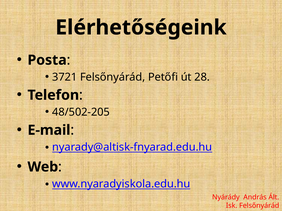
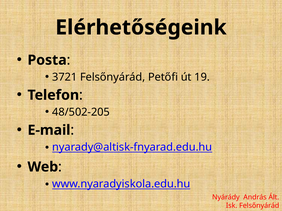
28: 28 -> 19
